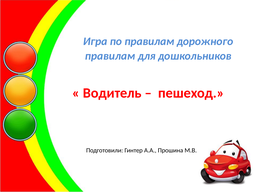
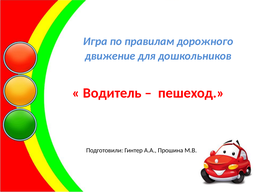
правилам at (110, 56): правилам -> движение
